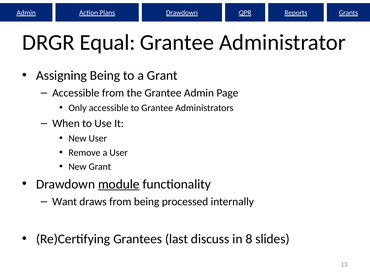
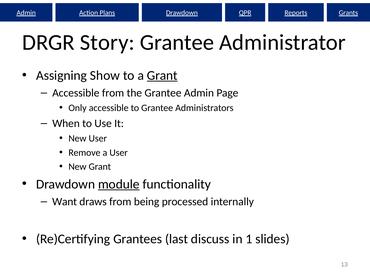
Equal: Equal -> Story
Assigning Being: Being -> Show
Grant at (162, 76) underline: none -> present
8: 8 -> 1
